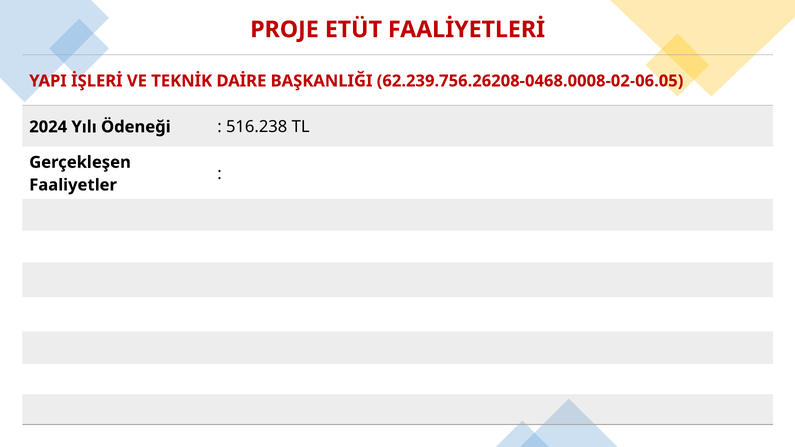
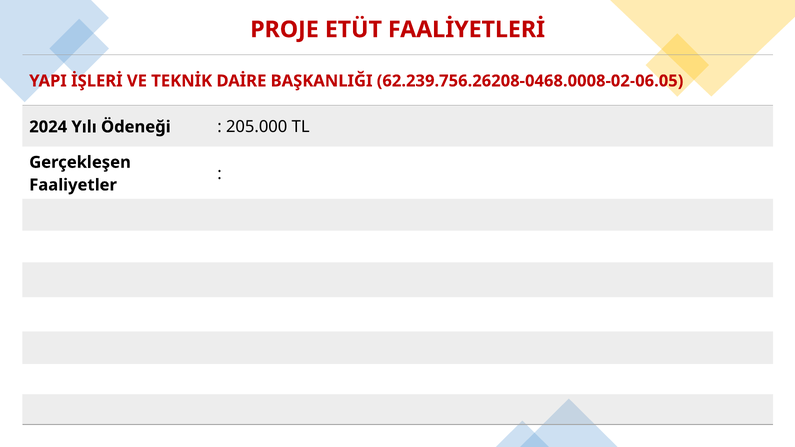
516.238: 516.238 -> 205.000
